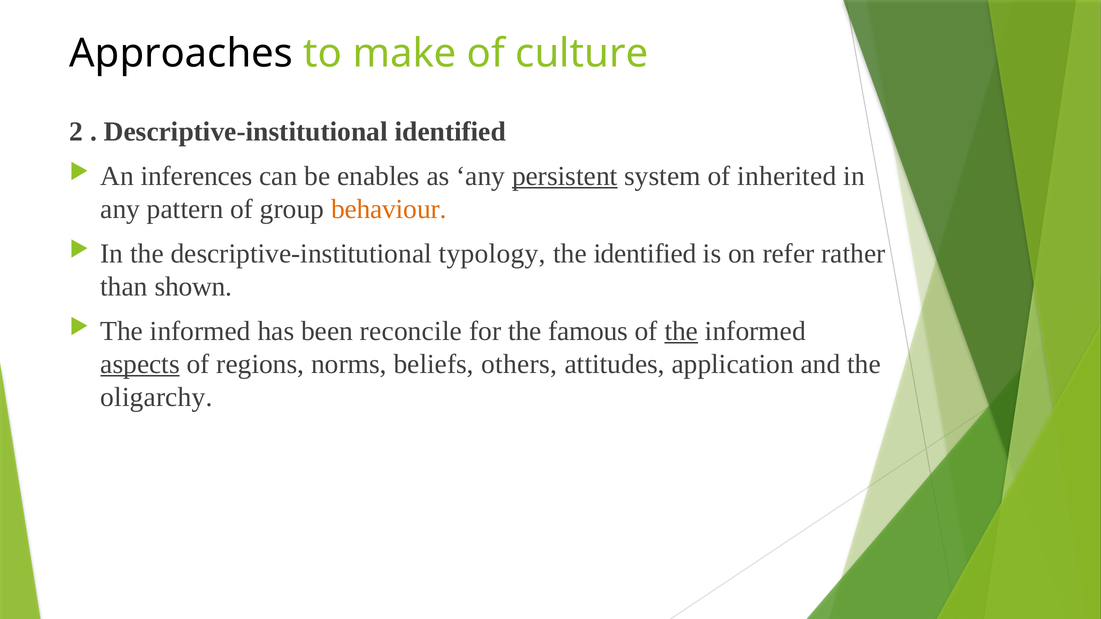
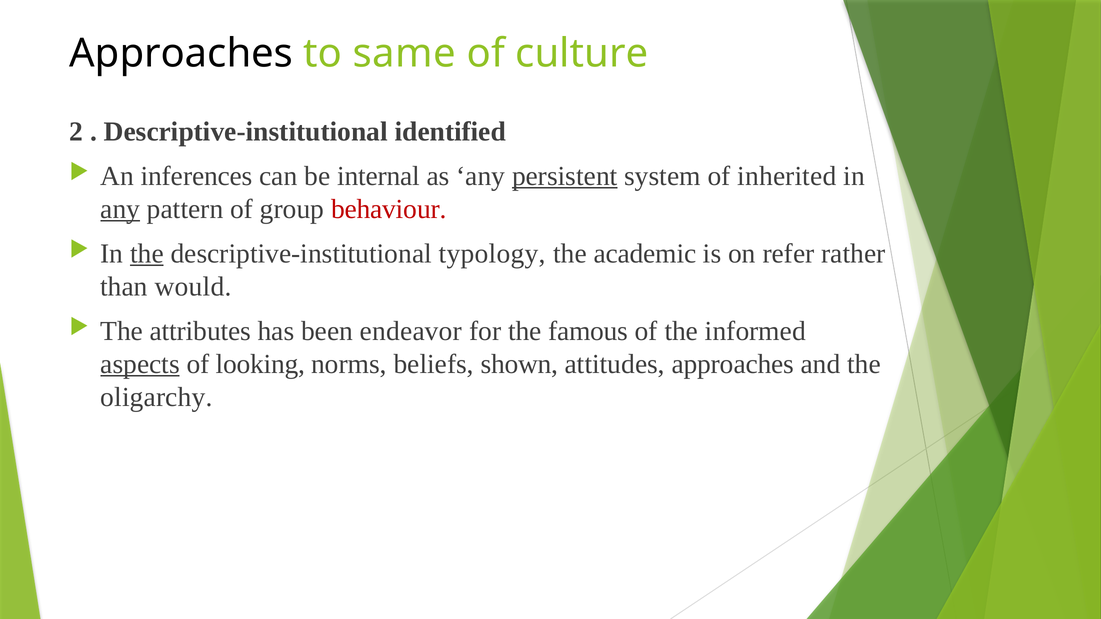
make: make -> same
enables: enables -> internal
any at (120, 209) underline: none -> present
behaviour colour: orange -> red
the at (147, 254) underline: none -> present
the identified: identified -> academic
shown: shown -> would
informed at (200, 331): informed -> attributes
reconcile: reconcile -> endeavor
the at (681, 331) underline: present -> none
regions: regions -> looking
others: others -> shown
attitudes application: application -> approaches
